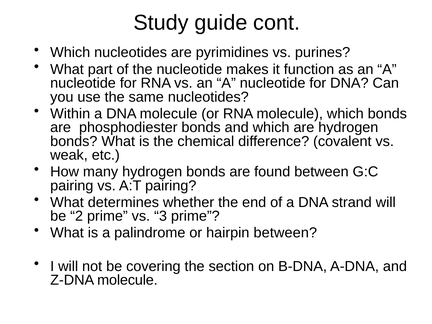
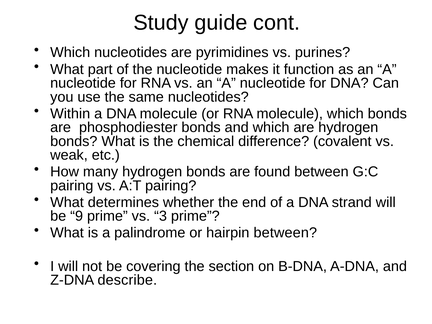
2: 2 -> 9
Z-DNA molecule: molecule -> describe
